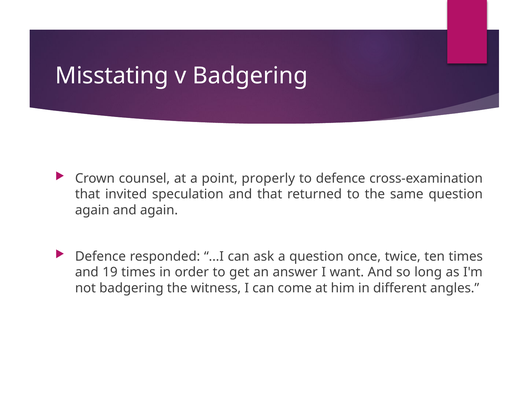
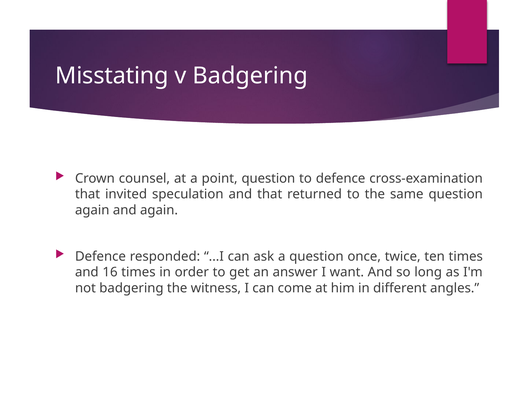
point properly: properly -> question
19: 19 -> 16
